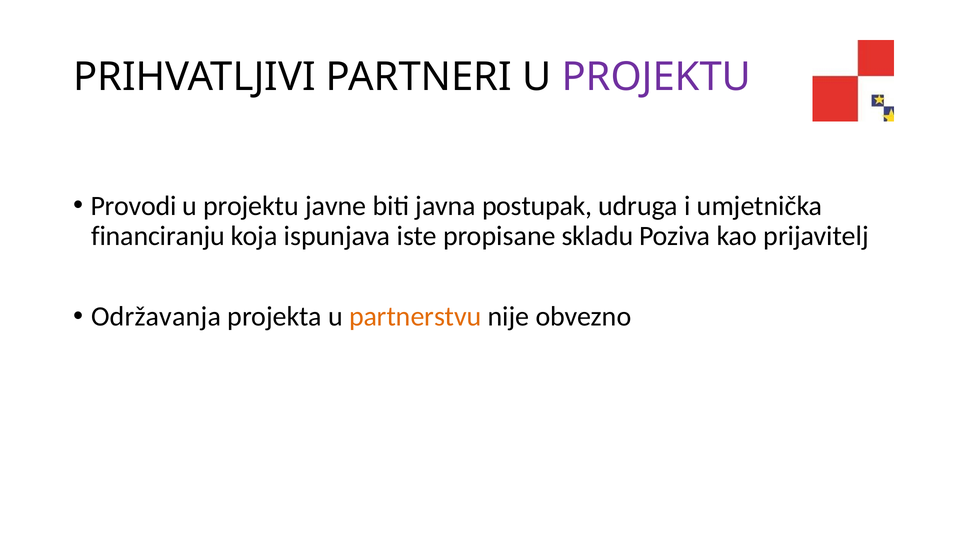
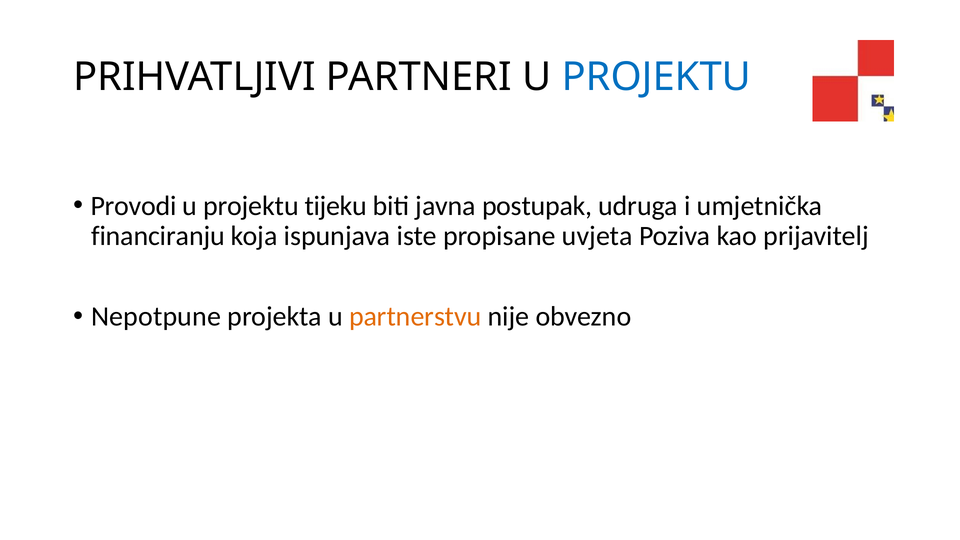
PROJEKTU at (656, 77) colour: purple -> blue
javne: javne -> tijeku
skladu: skladu -> uvjeta
Održavanja: Održavanja -> Nepotpune
